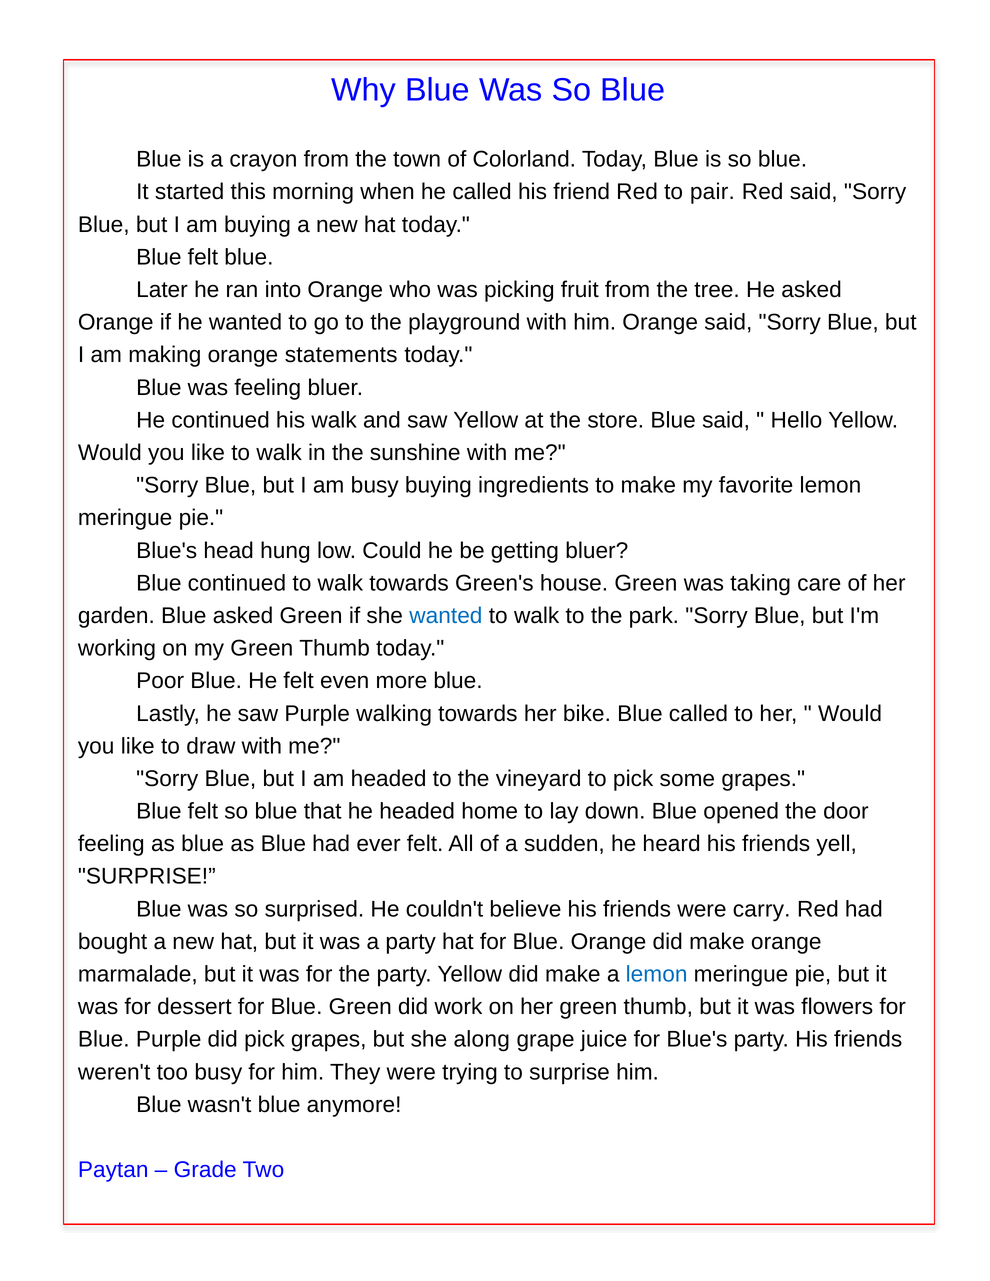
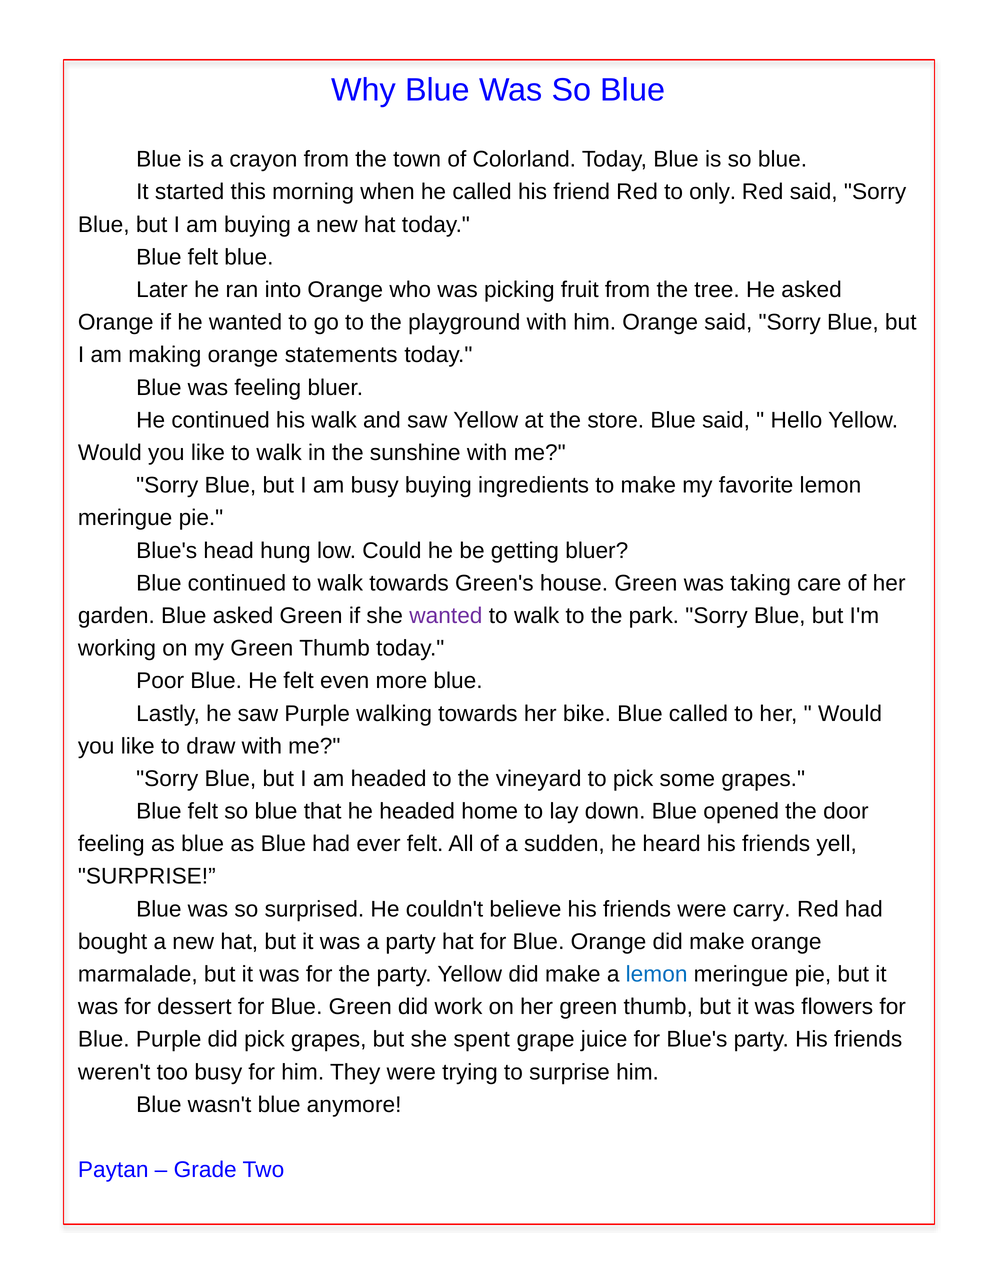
pair: pair -> only
wanted at (446, 616) colour: blue -> purple
along: along -> spent
